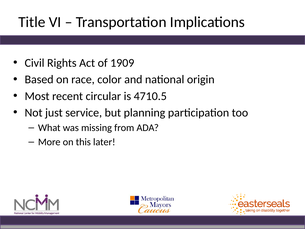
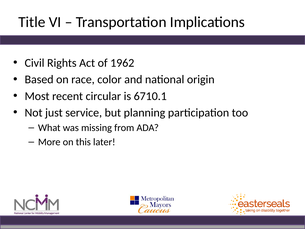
1909: 1909 -> 1962
4710.5: 4710.5 -> 6710.1
